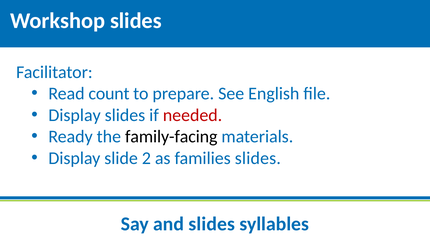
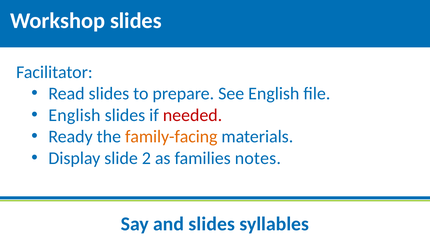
Read count: count -> slides
Display at (75, 115): Display -> English
family-facing colour: black -> orange
families slides: slides -> notes
